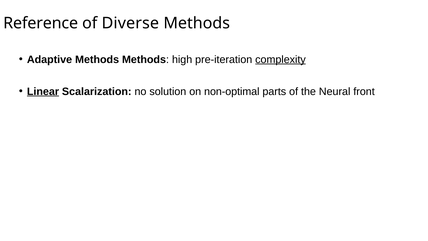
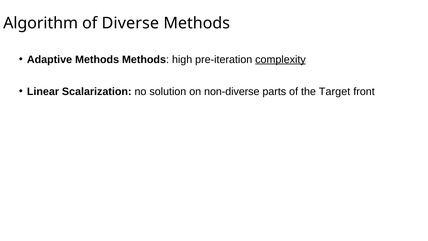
Reference: Reference -> Algorithm
Linear underline: present -> none
non-optimal: non-optimal -> non-diverse
Neural: Neural -> Target
